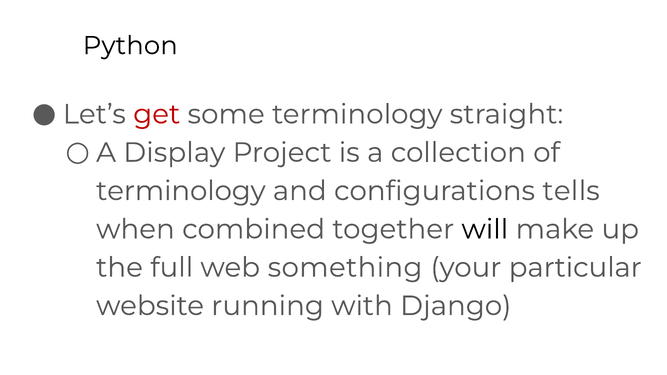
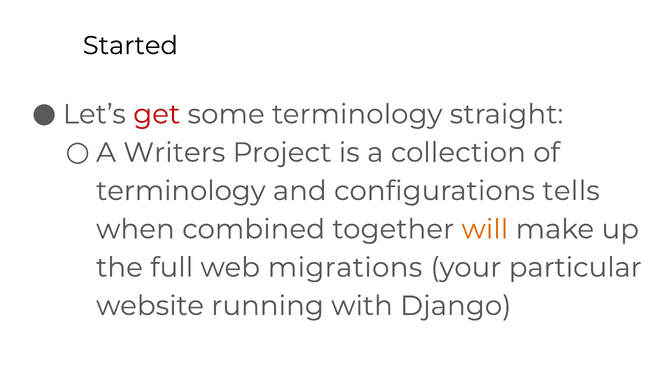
Python: Python -> Started
Display: Display -> Writers
will colour: black -> orange
something: something -> migrations
